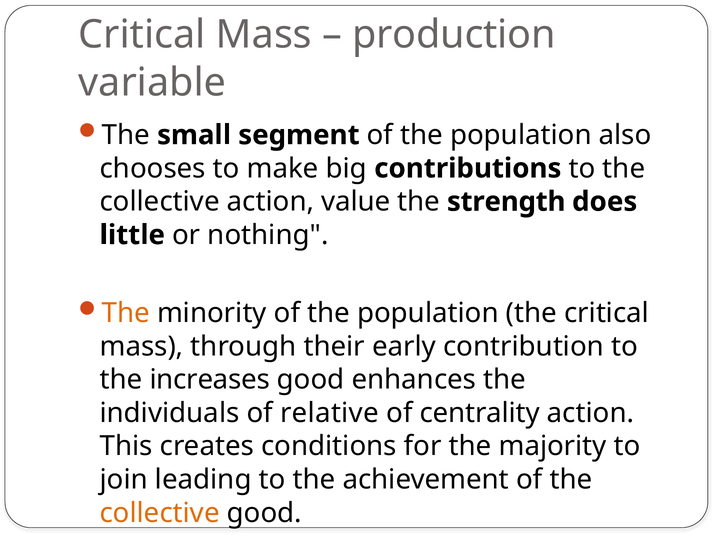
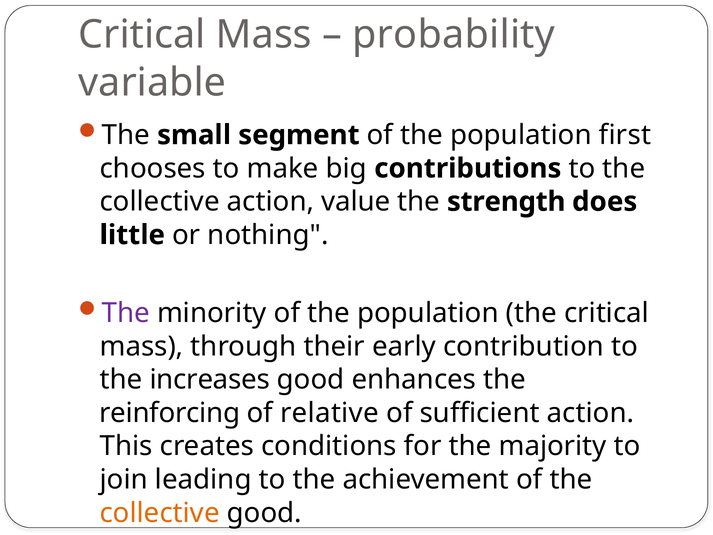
production: production -> probability
also: also -> first
The at (126, 313) colour: orange -> purple
individuals: individuals -> reinforcing
centrality: centrality -> sufficient
